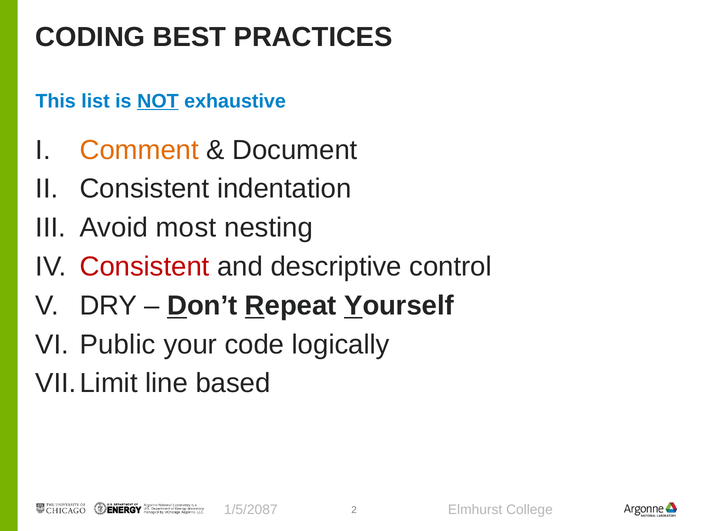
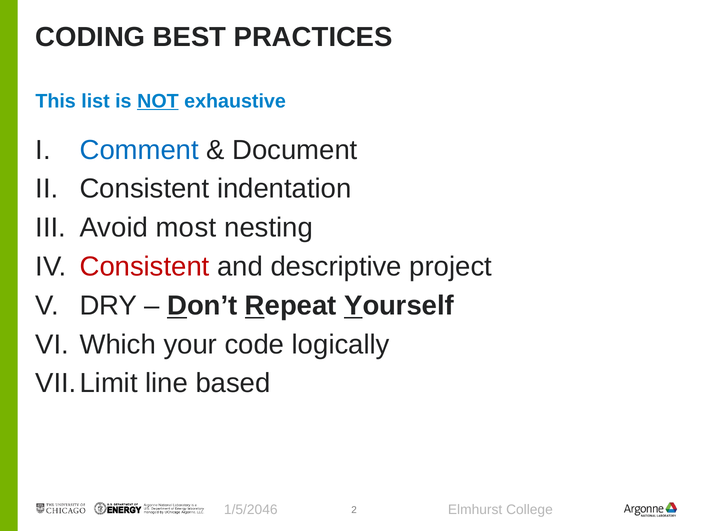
Comment colour: orange -> blue
control: control -> project
Public: Public -> Which
1/5/2087: 1/5/2087 -> 1/5/2046
